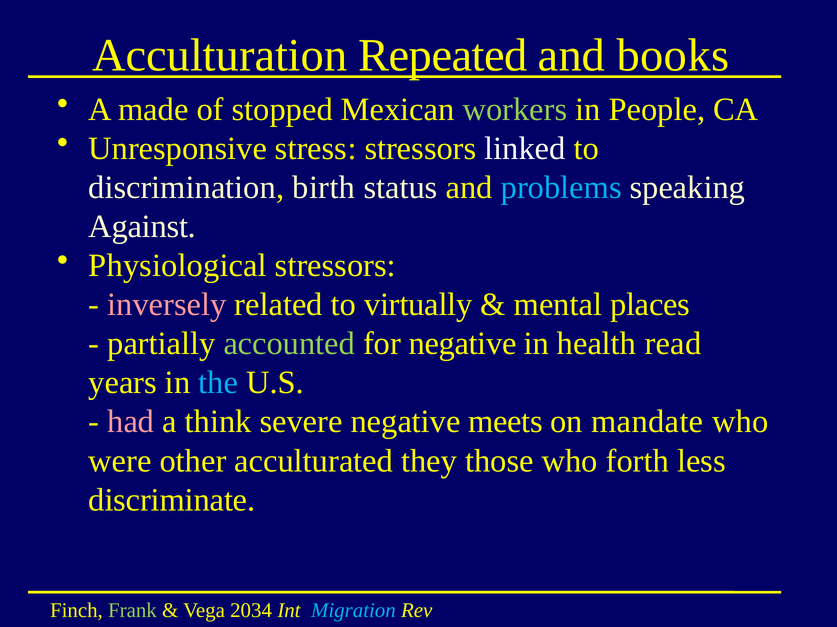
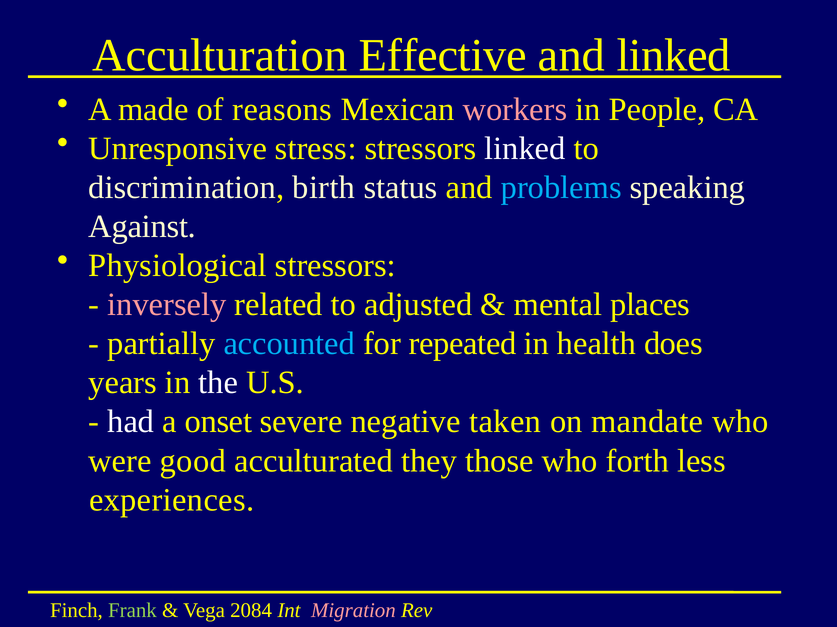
Repeated: Repeated -> Effective
and books: books -> linked
stopped: stopped -> reasons
workers colour: light green -> pink
virtually: virtually -> adjusted
accounted colour: light green -> light blue
for negative: negative -> repeated
read: read -> does
the colour: light blue -> white
had colour: pink -> white
think: think -> onset
meets: meets -> taken
other: other -> good
discriminate: discriminate -> experiences
2034: 2034 -> 2084
Migration colour: light blue -> pink
